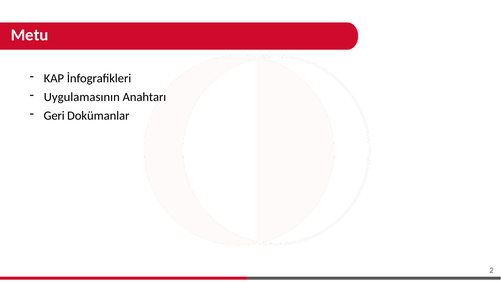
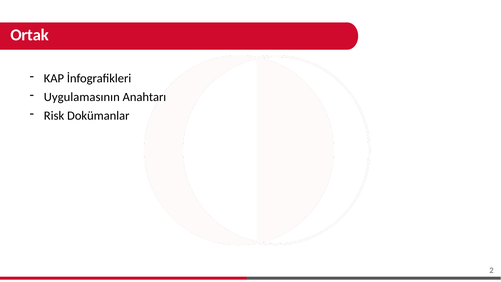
Metu: Metu -> Ortak
Geri: Geri -> Risk
